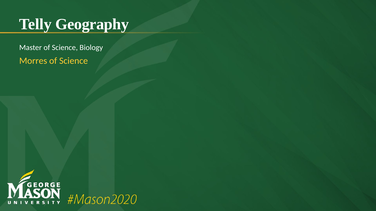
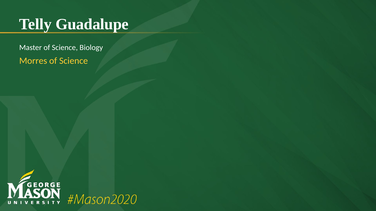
Geography: Geography -> Guadalupe
